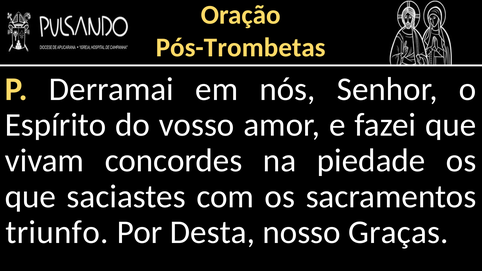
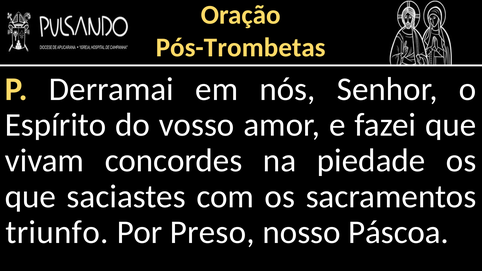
Desta: Desta -> Preso
Graças: Graças -> Páscoa
